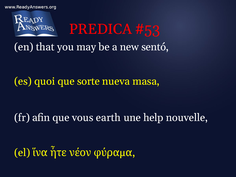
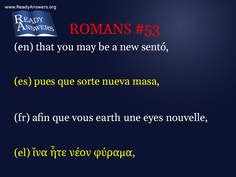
PREDICA: PREDICA -> ROMANS
quoi: quoi -> pues
help: help -> eyes
